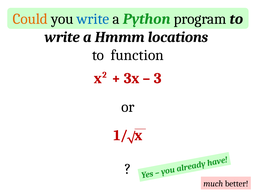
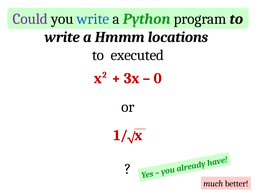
Could colour: orange -> purple
function: function -> executed
3: 3 -> 0
